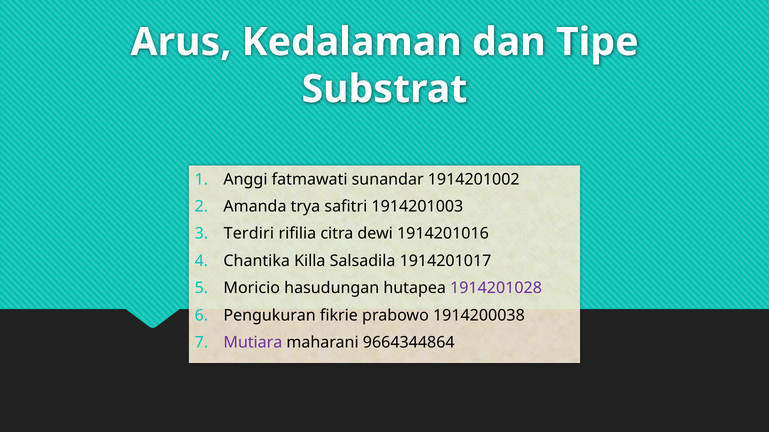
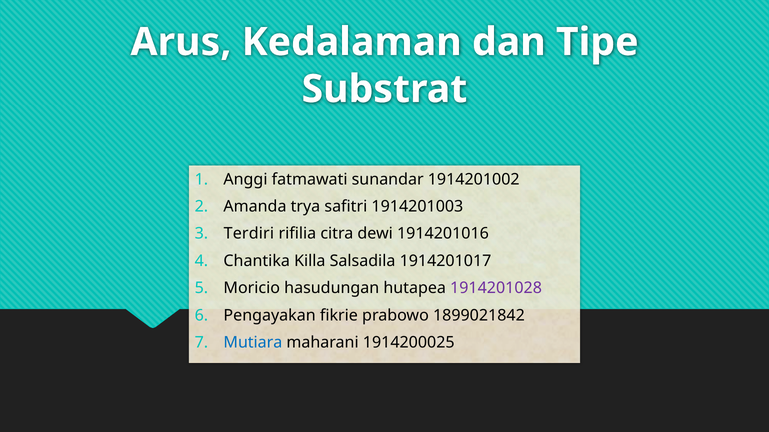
Pengukuran: Pengukuran -> Pengayakan
1914200038: 1914200038 -> 1899021842
Mutiara colour: purple -> blue
9664344864: 9664344864 -> 1914200025
